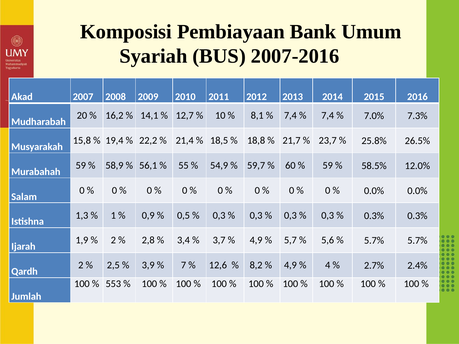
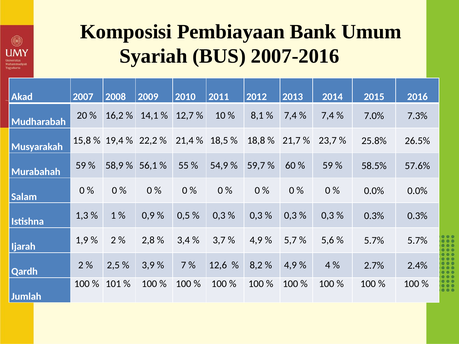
12.0%: 12.0% -> 57.6%
553: 553 -> 101
